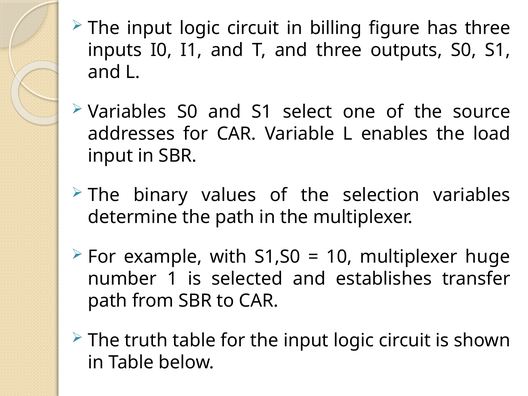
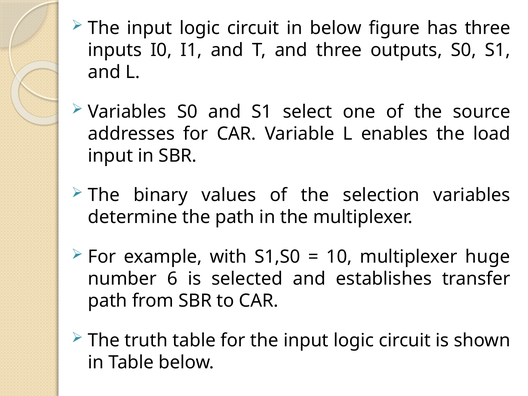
in billing: billing -> below
1: 1 -> 6
